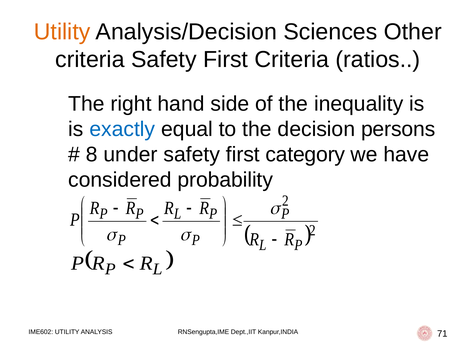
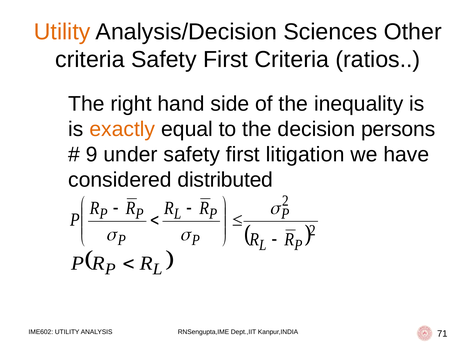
exactly colour: blue -> orange
8: 8 -> 9
category: category -> litigation
probability: probability -> distributed
